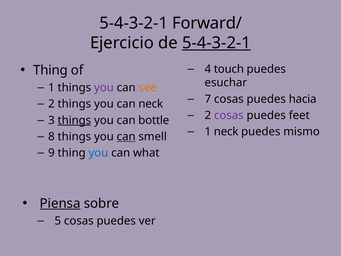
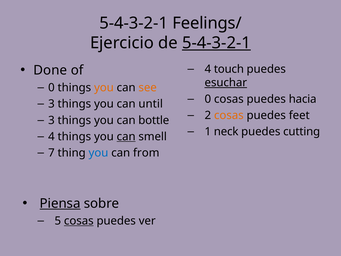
Forward/: Forward/ -> Feelings/
Thing at (50, 70): Thing -> Done
esuchar underline: none -> present
1 at (51, 88): 1 -> 0
you at (104, 88) colour: purple -> orange
7 at (208, 99): 7 -> 0
2 at (51, 104): 2 -> 3
can neck: neck -> until
cosas at (229, 115) colour: purple -> orange
things at (74, 120) underline: present -> none
mismo: mismo -> cutting
8 at (51, 136): 8 -> 4
9: 9 -> 7
what: what -> from
cosas at (79, 221) underline: none -> present
